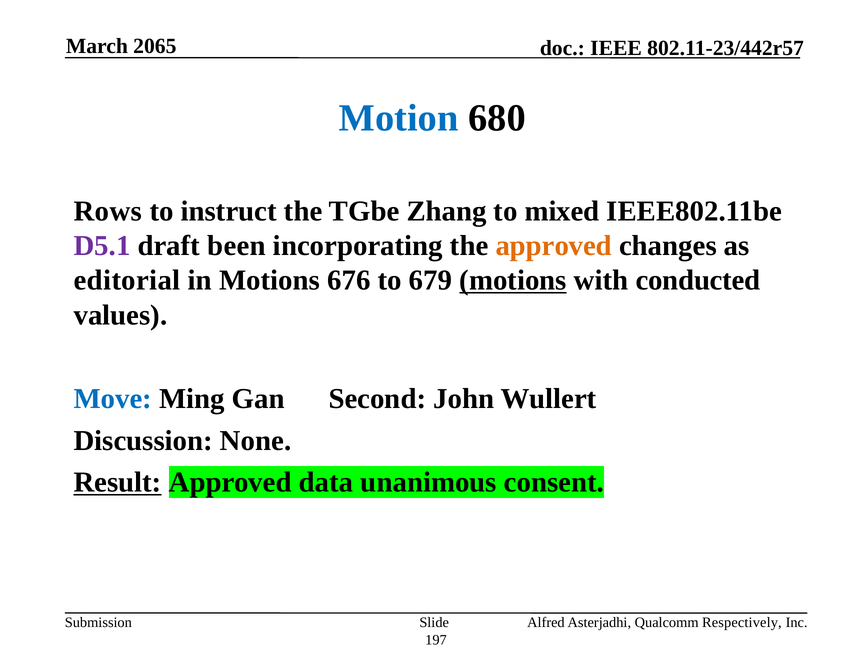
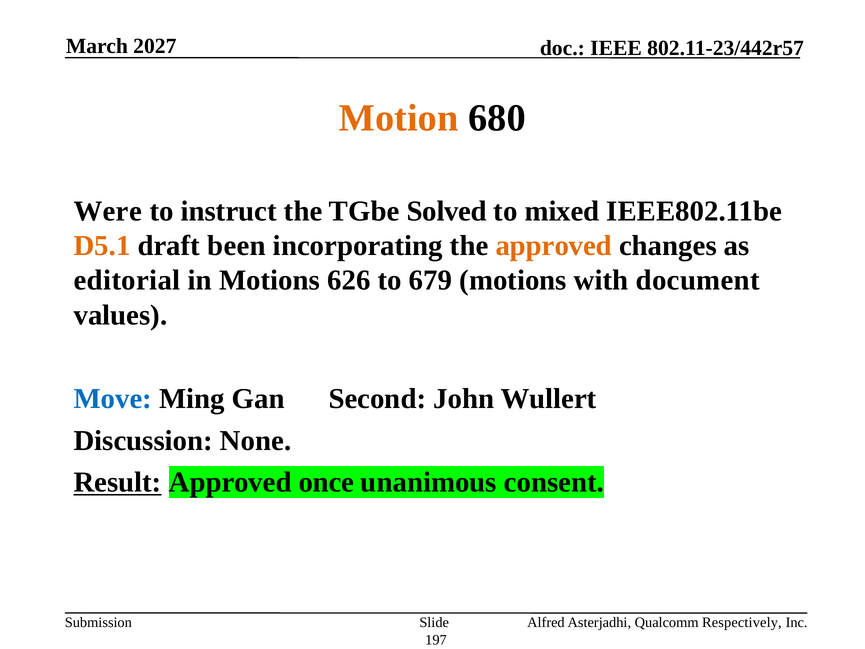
2065: 2065 -> 2027
Motion colour: blue -> orange
Rows: Rows -> Were
Zhang: Zhang -> Solved
D5.1 colour: purple -> orange
676: 676 -> 626
motions at (513, 280) underline: present -> none
conducted: conducted -> document
data: data -> once
